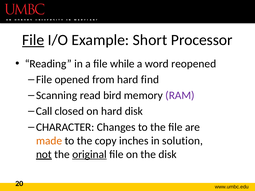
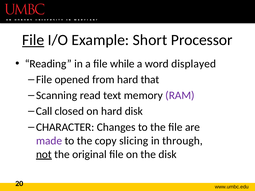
reopened: reopened -> displayed
find: find -> that
bird: bird -> text
made colour: orange -> purple
inches: inches -> slicing
solution: solution -> through
original underline: present -> none
